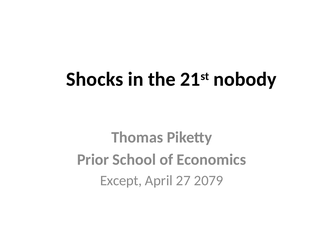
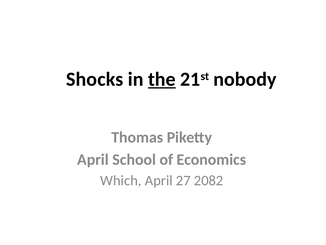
the underline: none -> present
Prior at (93, 159): Prior -> April
Except: Except -> Which
2079: 2079 -> 2082
